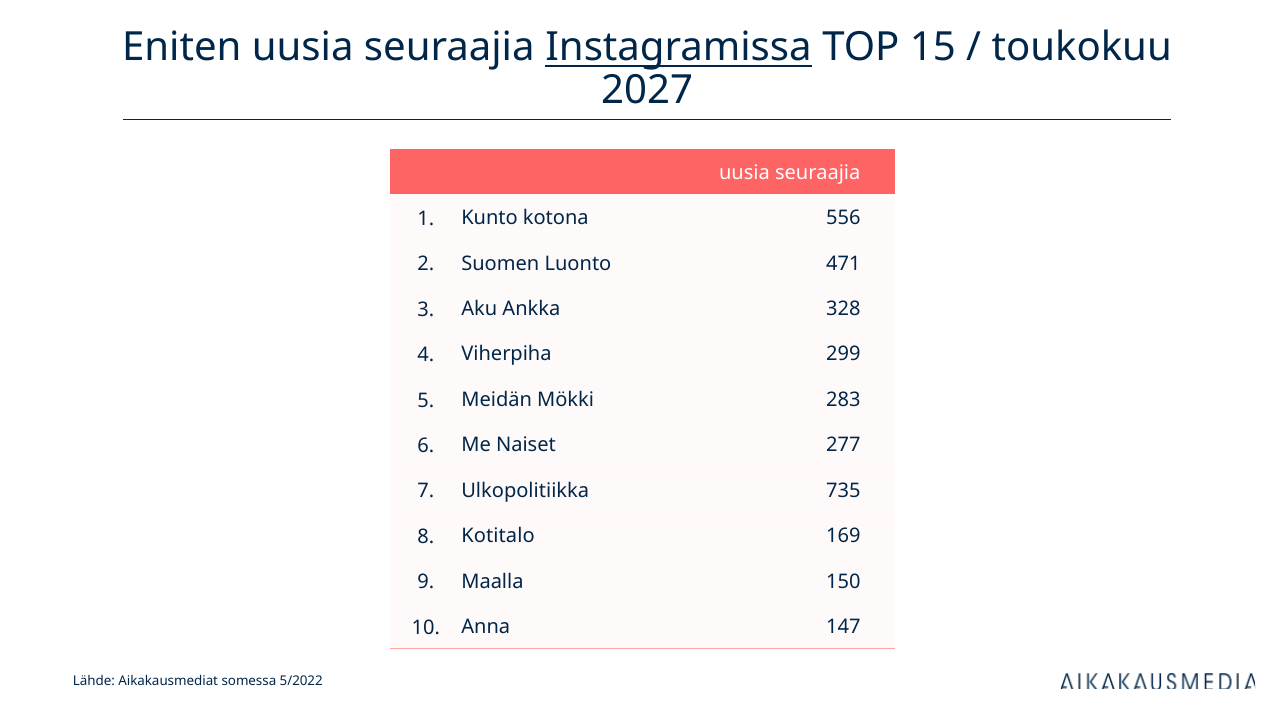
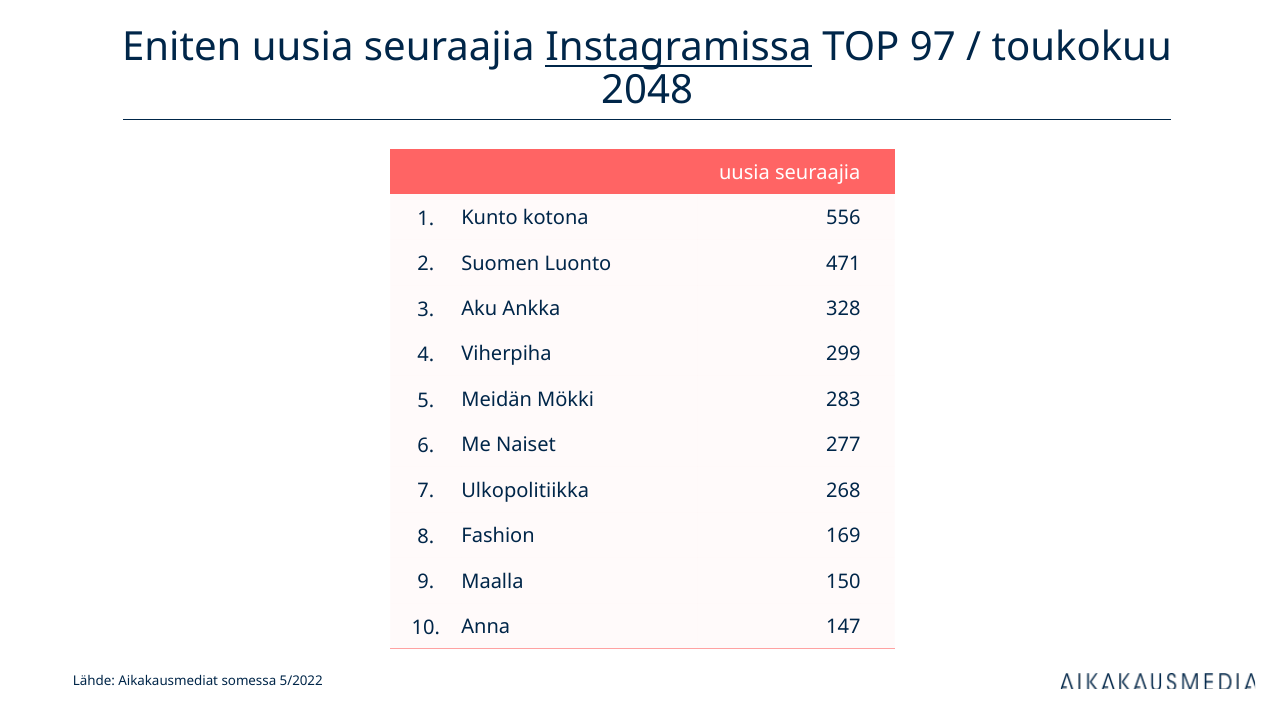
15: 15 -> 97
2027: 2027 -> 2048
735: 735 -> 268
Kotitalo: Kotitalo -> Fashion
